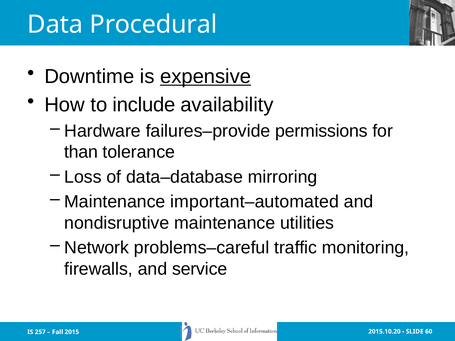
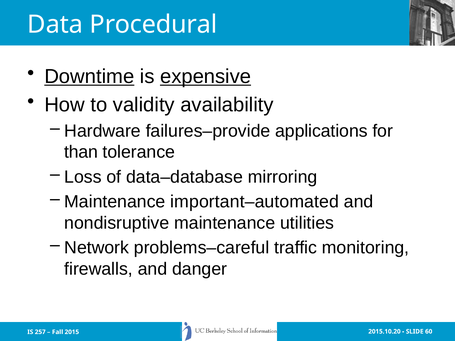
Downtime underline: none -> present
include: include -> validity
permissions: permissions -> applications
service: service -> danger
